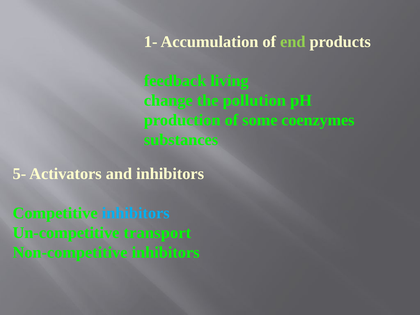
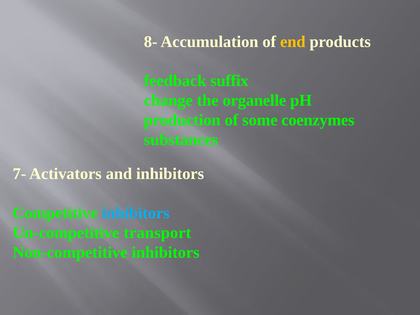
1-: 1- -> 8-
end colour: light green -> yellow
living: living -> suffix
pollution: pollution -> organelle
5-: 5- -> 7-
